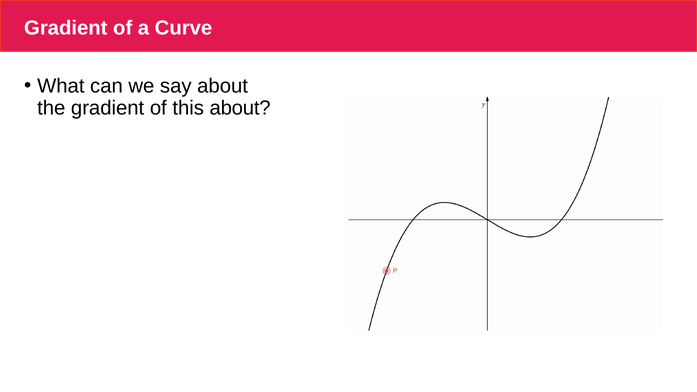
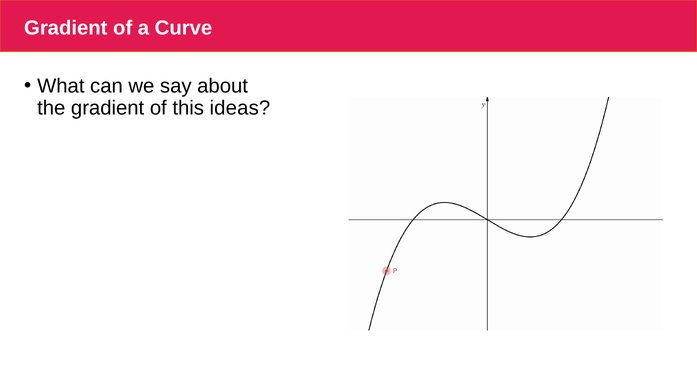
this about: about -> ideas
